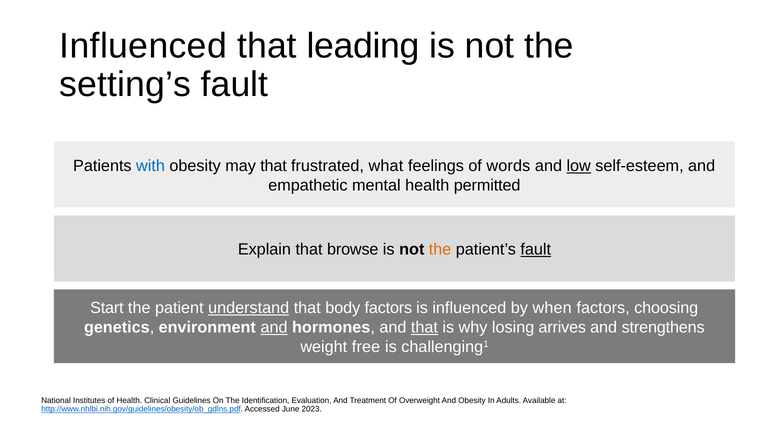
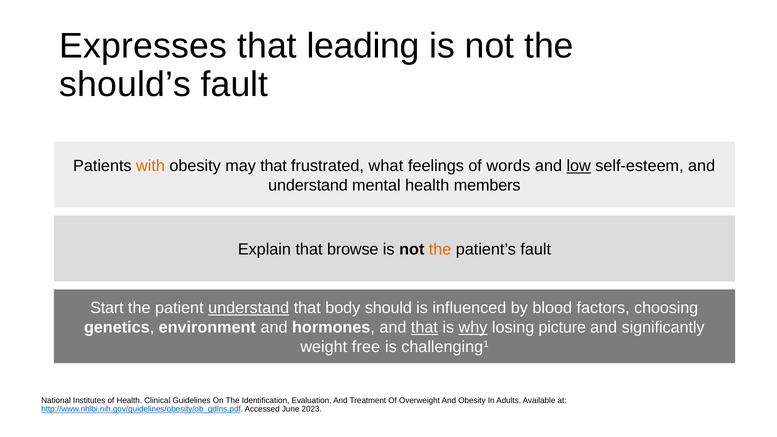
Influenced at (143, 46): Influenced -> Expresses
setting’s: setting’s -> should’s
with colour: blue -> orange
empathetic at (308, 185): empathetic -> understand
permitted: permitted -> members
fault at (536, 250) underline: present -> none
body factors: factors -> should
when: when -> blood
and at (274, 327) underline: present -> none
why underline: none -> present
arrives: arrives -> picture
strengthens: strengthens -> significantly
